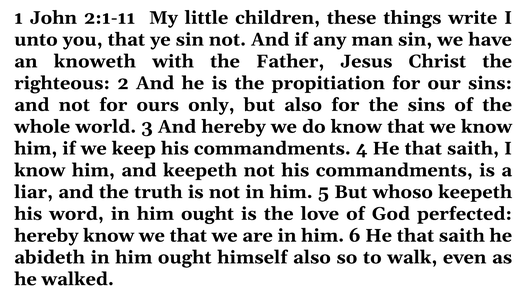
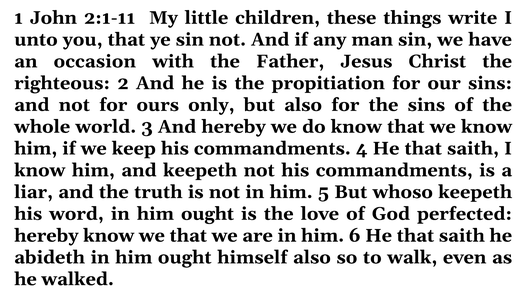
knoweth: knoweth -> occasion
